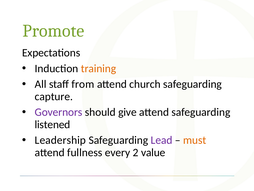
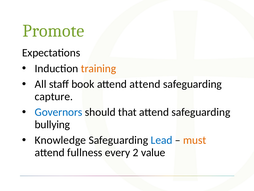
from: from -> book
attend church: church -> attend
Governors colour: purple -> blue
give: give -> that
listened: listened -> bullying
Leadership: Leadership -> Knowledge
Lead colour: purple -> blue
